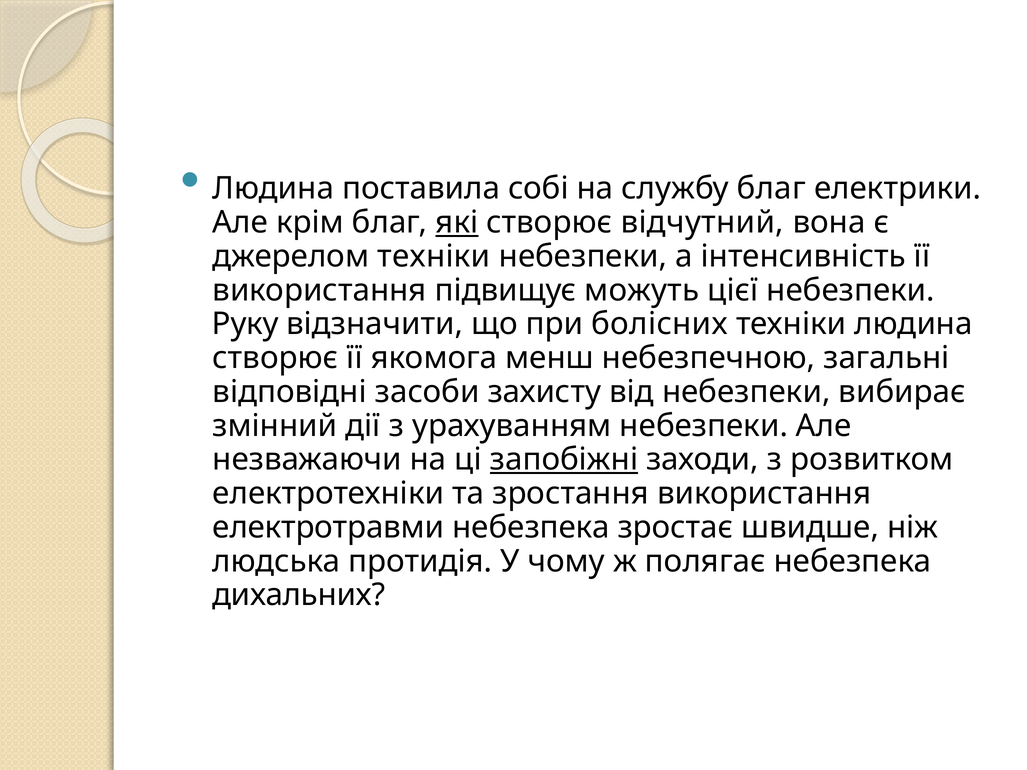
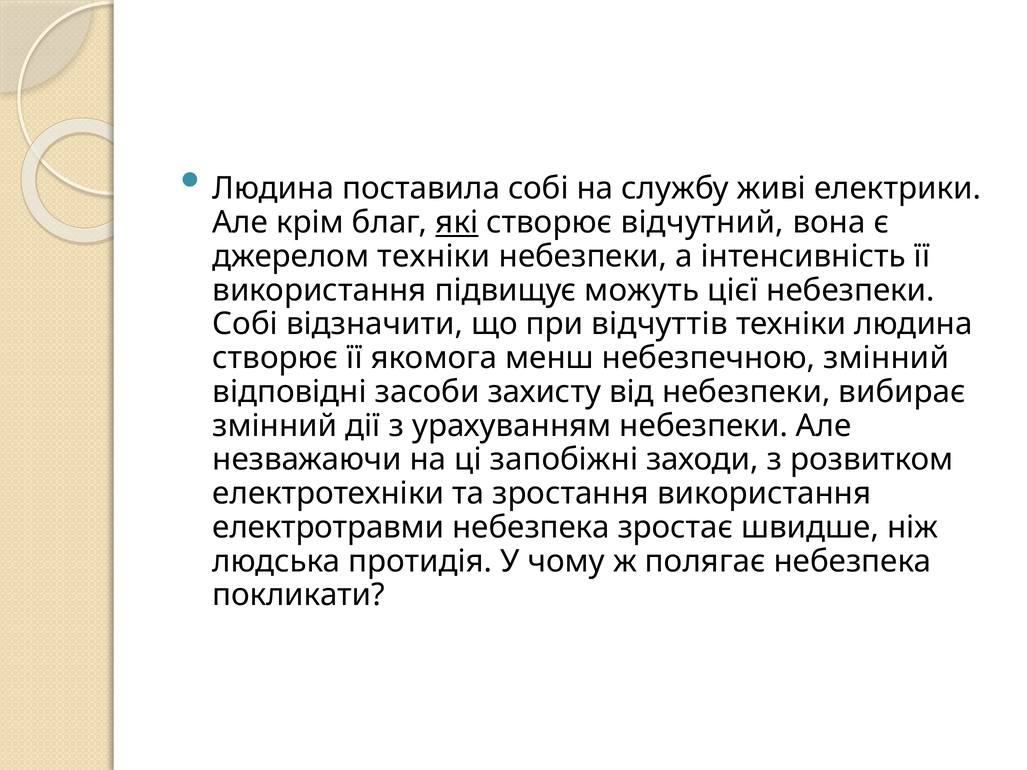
службу благ: благ -> живі
Руку at (245, 324): Руку -> Собі
болісних: болісних -> відчуттів
небезпечною загальні: загальні -> змінний
запобіжні underline: present -> none
дихальних: дихальних -> покликати
